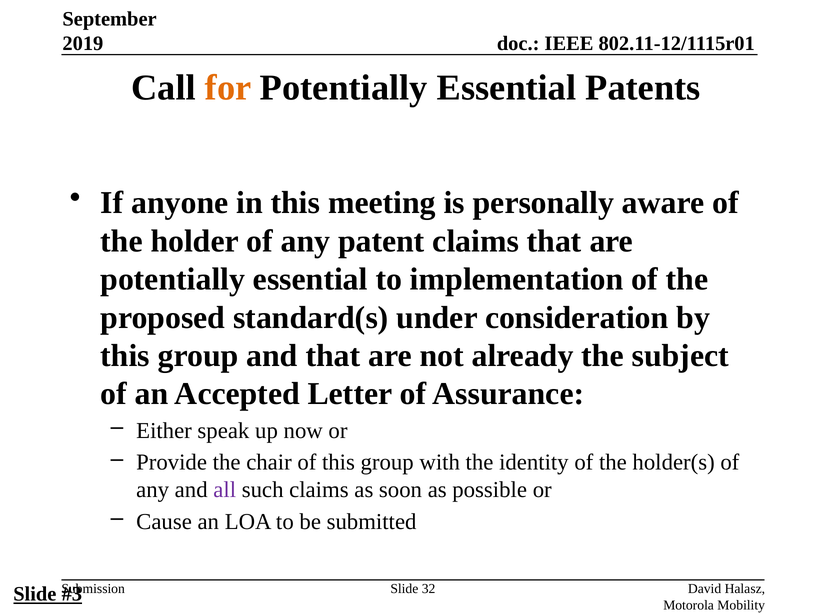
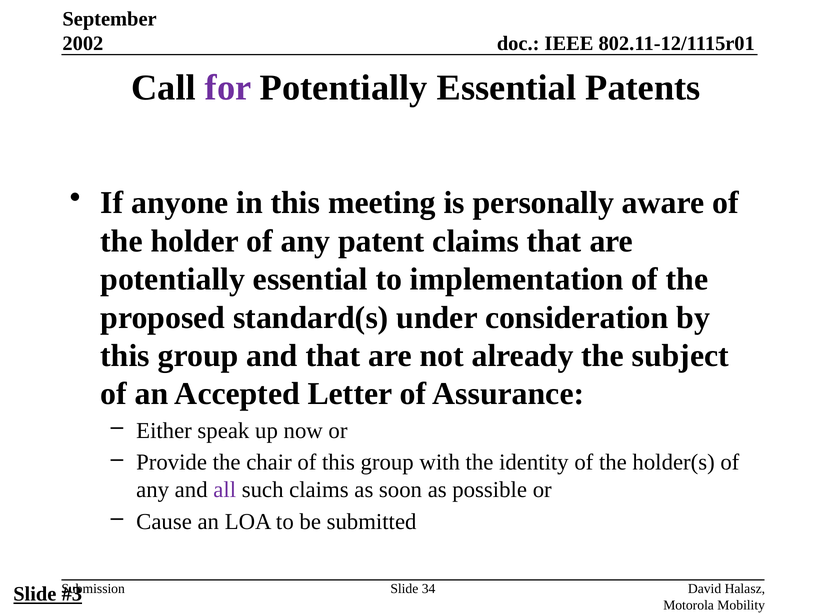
2019: 2019 -> 2002
for colour: orange -> purple
32: 32 -> 34
